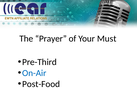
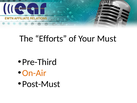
Prayer: Prayer -> Efforts
On-Air colour: blue -> orange
Post-Food: Post-Food -> Post-Must
